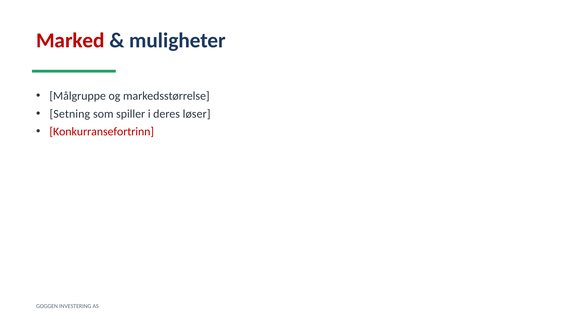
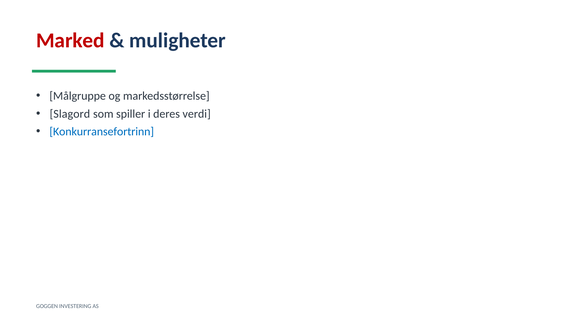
Setning: Setning -> Slagord
løser: løser -> verdi
Konkurransefortrinn colour: red -> blue
